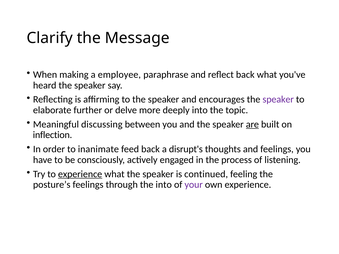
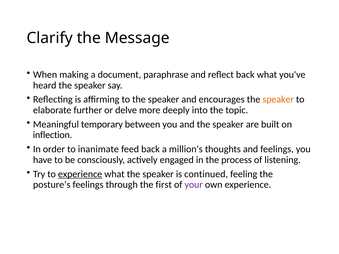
employee: employee -> document
speaker at (278, 100) colour: purple -> orange
discussing: discussing -> temporary
are underline: present -> none
disrupt's: disrupt's -> million's
the into: into -> first
